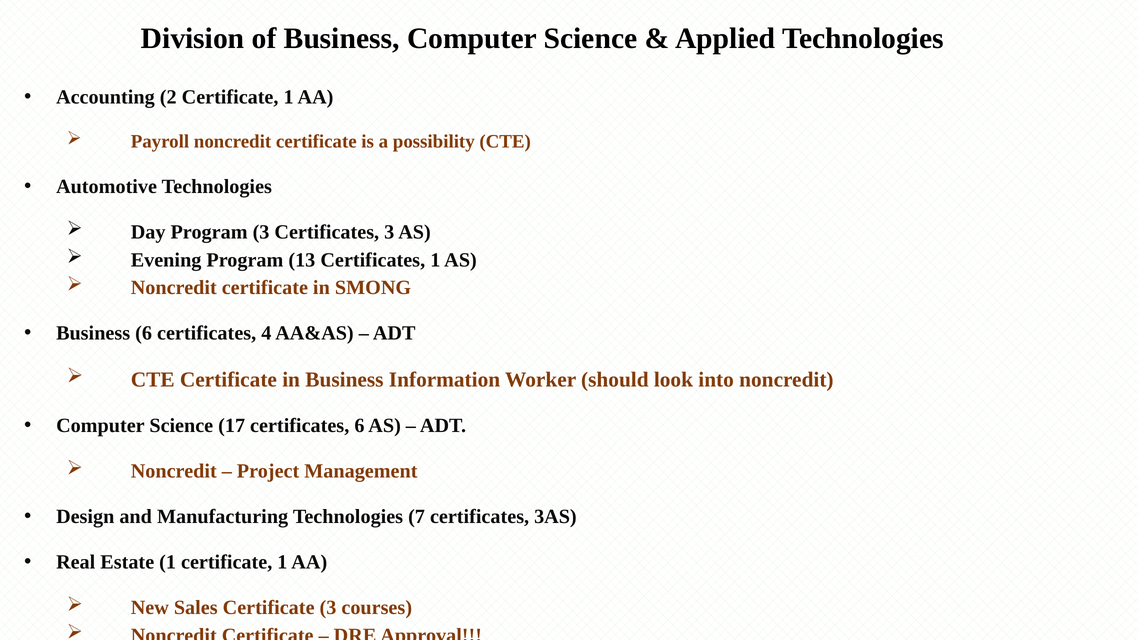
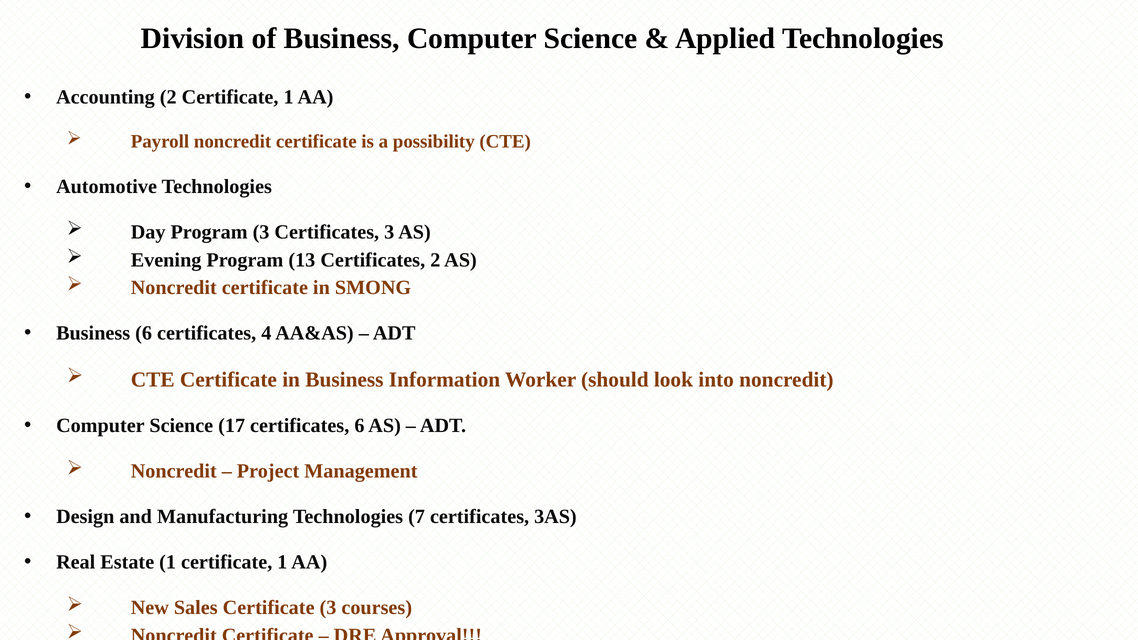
Certificates 1: 1 -> 2
